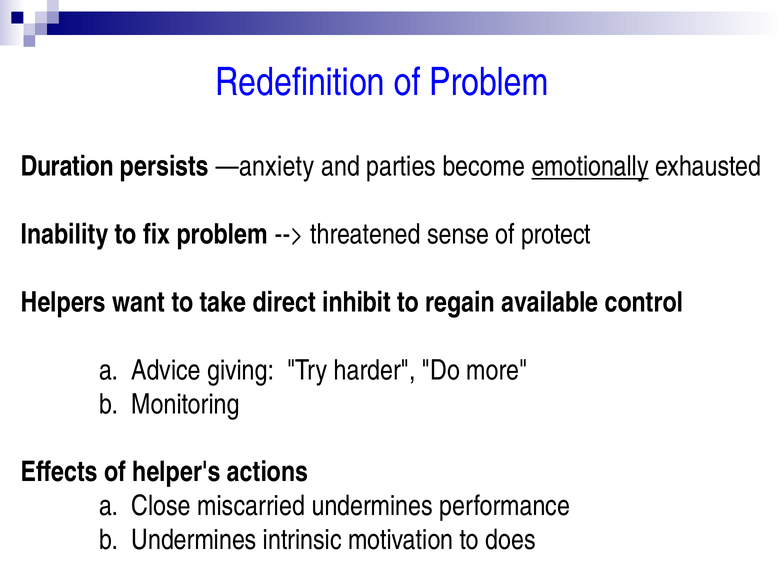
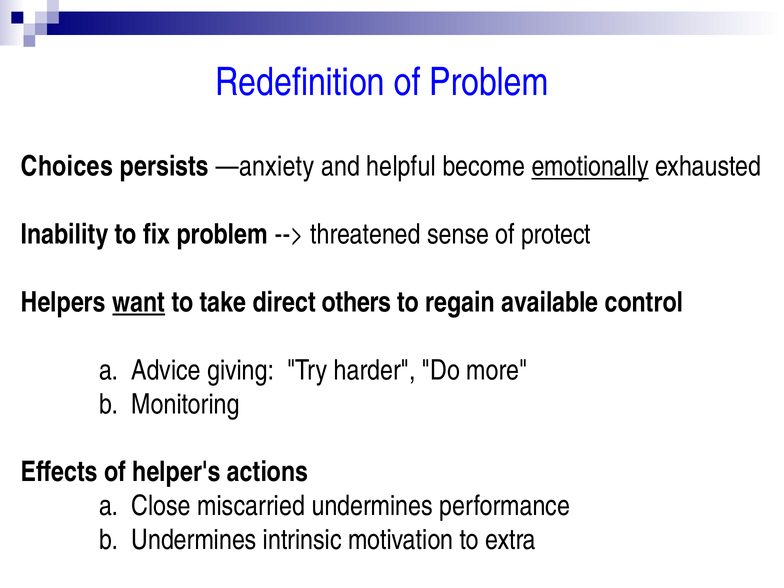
Duration: Duration -> Choices
parties: parties -> helpful
want underline: none -> present
inhibit: inhibit -> others
does: does -> extra
